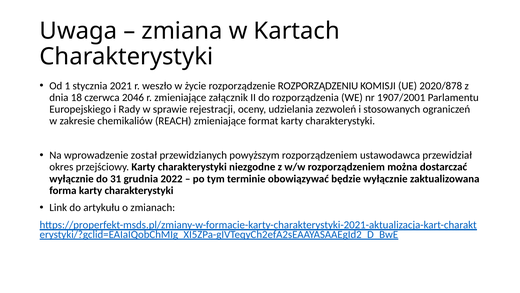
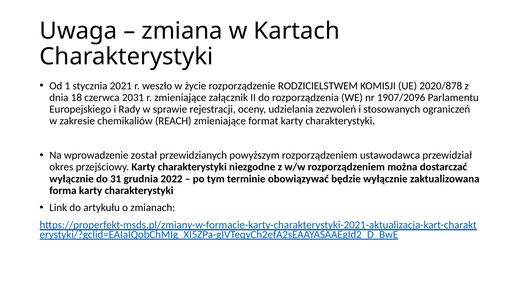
ROZPORZĄDZENIU: ROZPORZĄDZENIU -> RODZICIELSTWEM
2046: 2046 -> 2031
1907/2001: 1907/2001 -> 1907/2096
